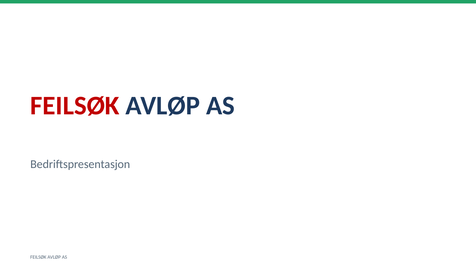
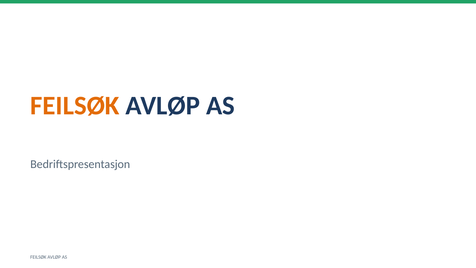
FEILSØK at (75, 106) colour: red -> orange
